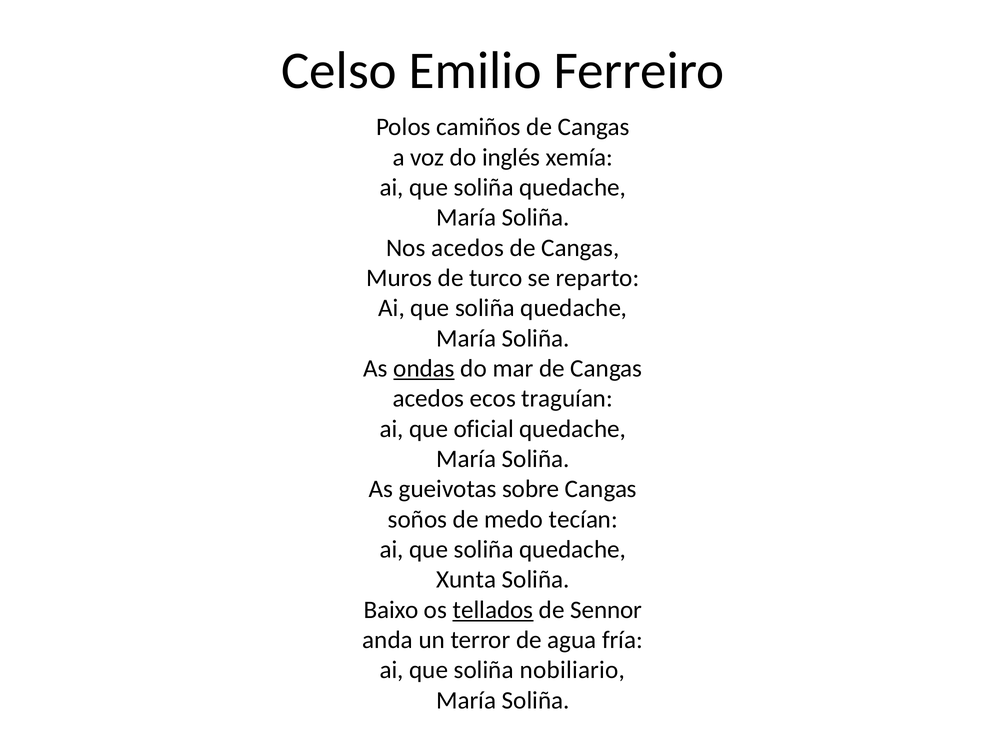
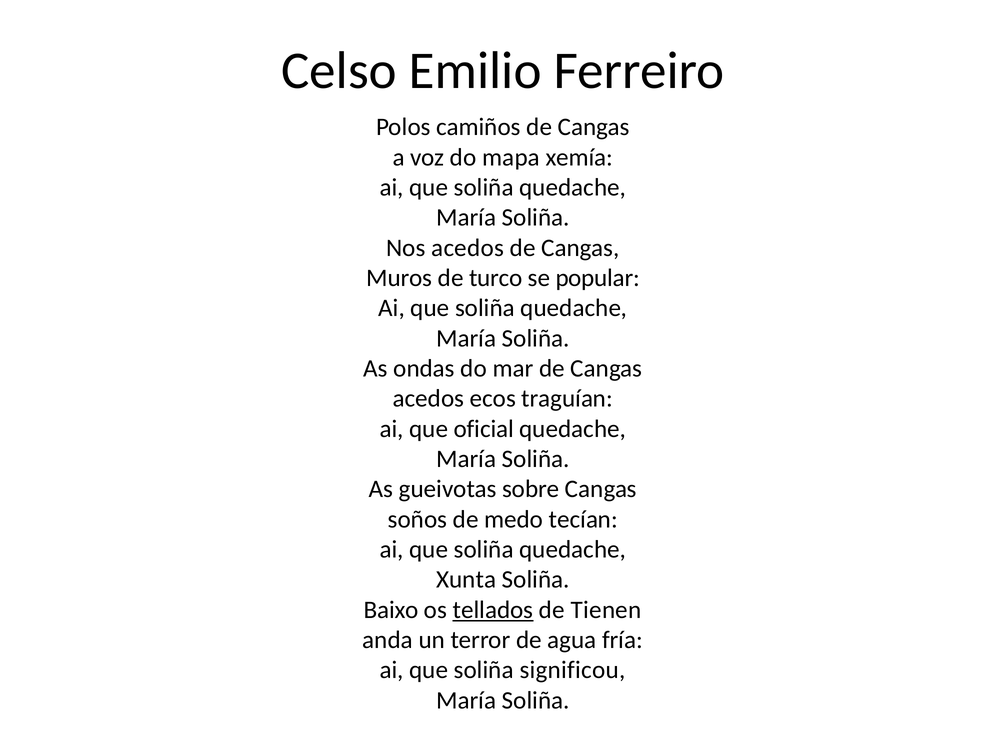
inglés: inglés -> mapa
reparto: reparto -> popular
ondas underline: present -> none
Sennor: Sennor -> Tienen
nobiliario: nobiliario -> significou
